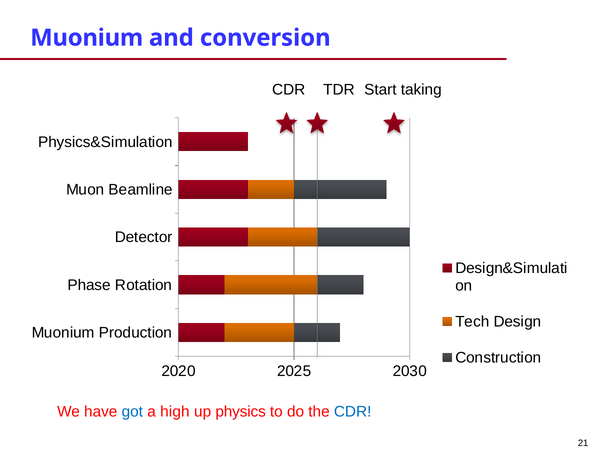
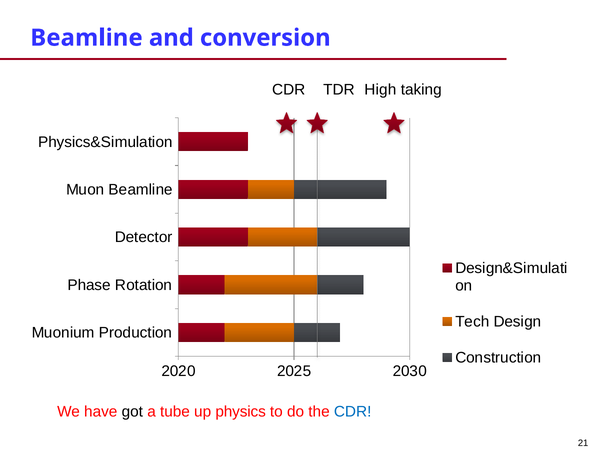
Muonium at (87, 38): Muonium -> Beamline
Start: Start -> High
got colour: blue -> black
high: high -> tube
